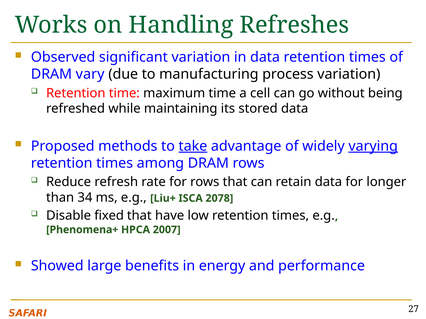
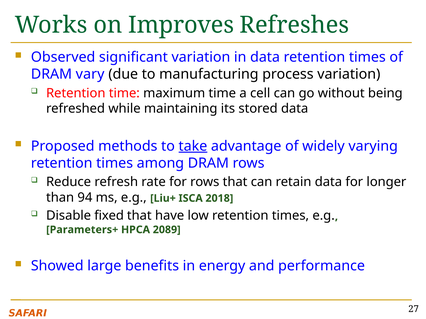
Handling: Handling -> Improves
varying underline: present -> none
34: 34 -> 94
2078: 2078 -> 2018
Phenomena+: Phenomena+ -> Parameters+
2007: 2007 -> 2089
